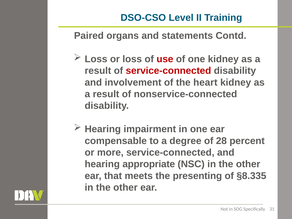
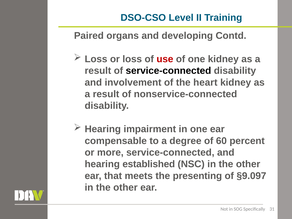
statements: statements -> developing
service-connected at (168, 71) colour: red -> black
28: 28 -> 60
appropriate: appropriate -> established
§8.335: §8.335 -> §9.097
